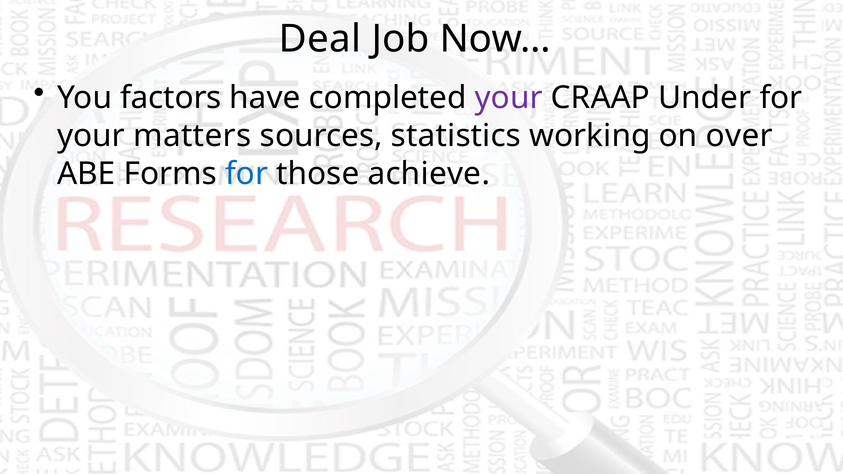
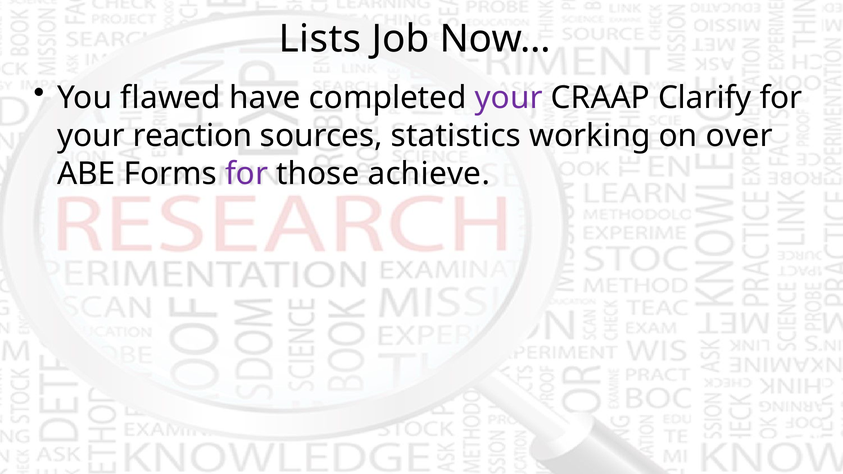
Deal: Deal -> Lists
factors: factors -> flawed
Under: Under -> Clarify
matters: matters -> reaction
for at (247, 174) colour: blue -> purple
